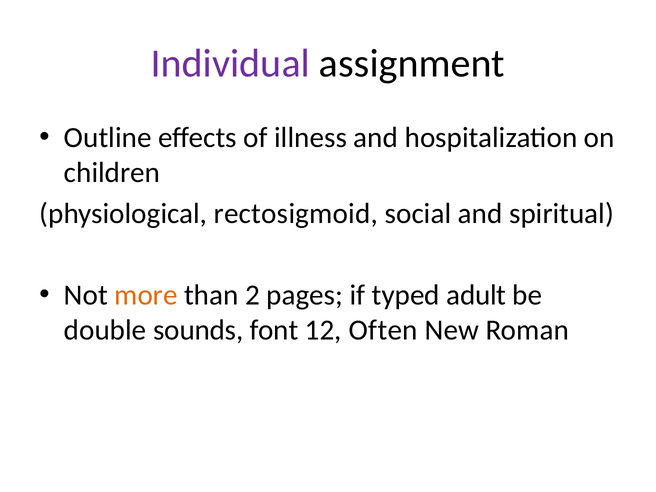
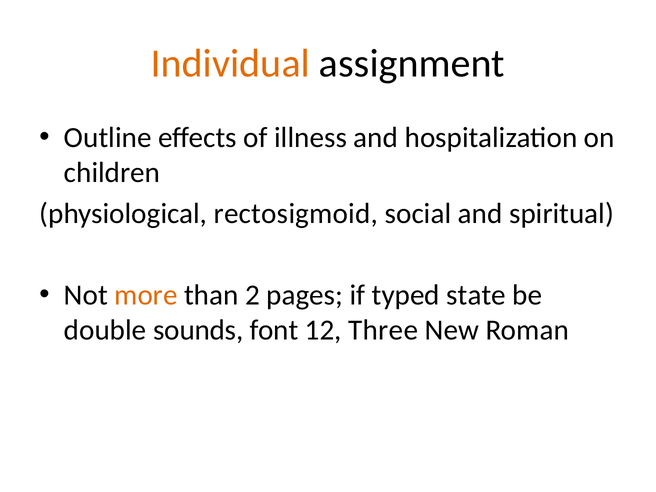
Individual colour: purple -> orange
adult: adult -> state
Often: Often -> Three
